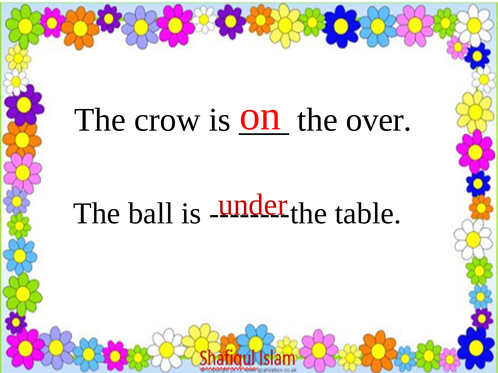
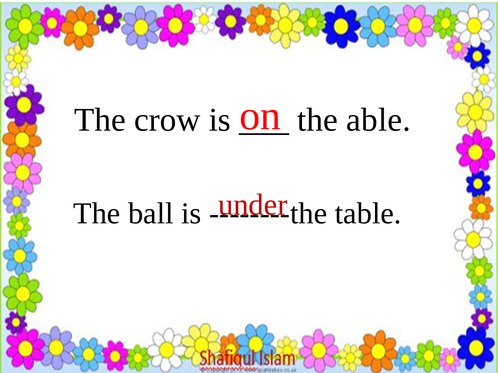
over: over -> able
